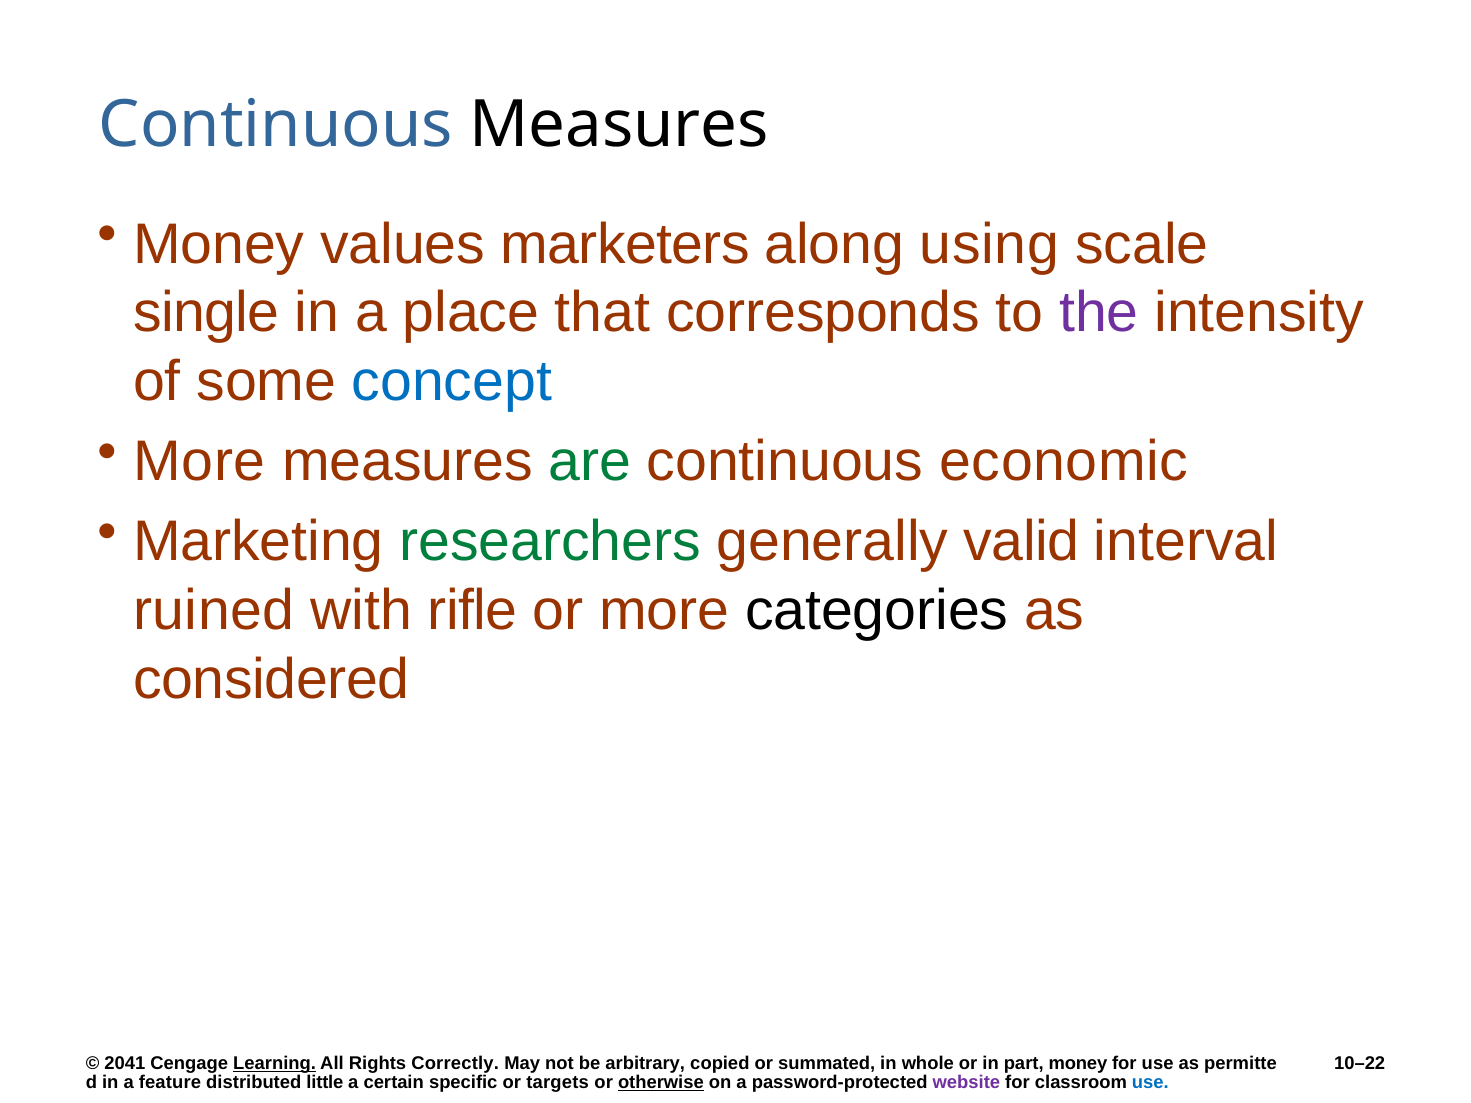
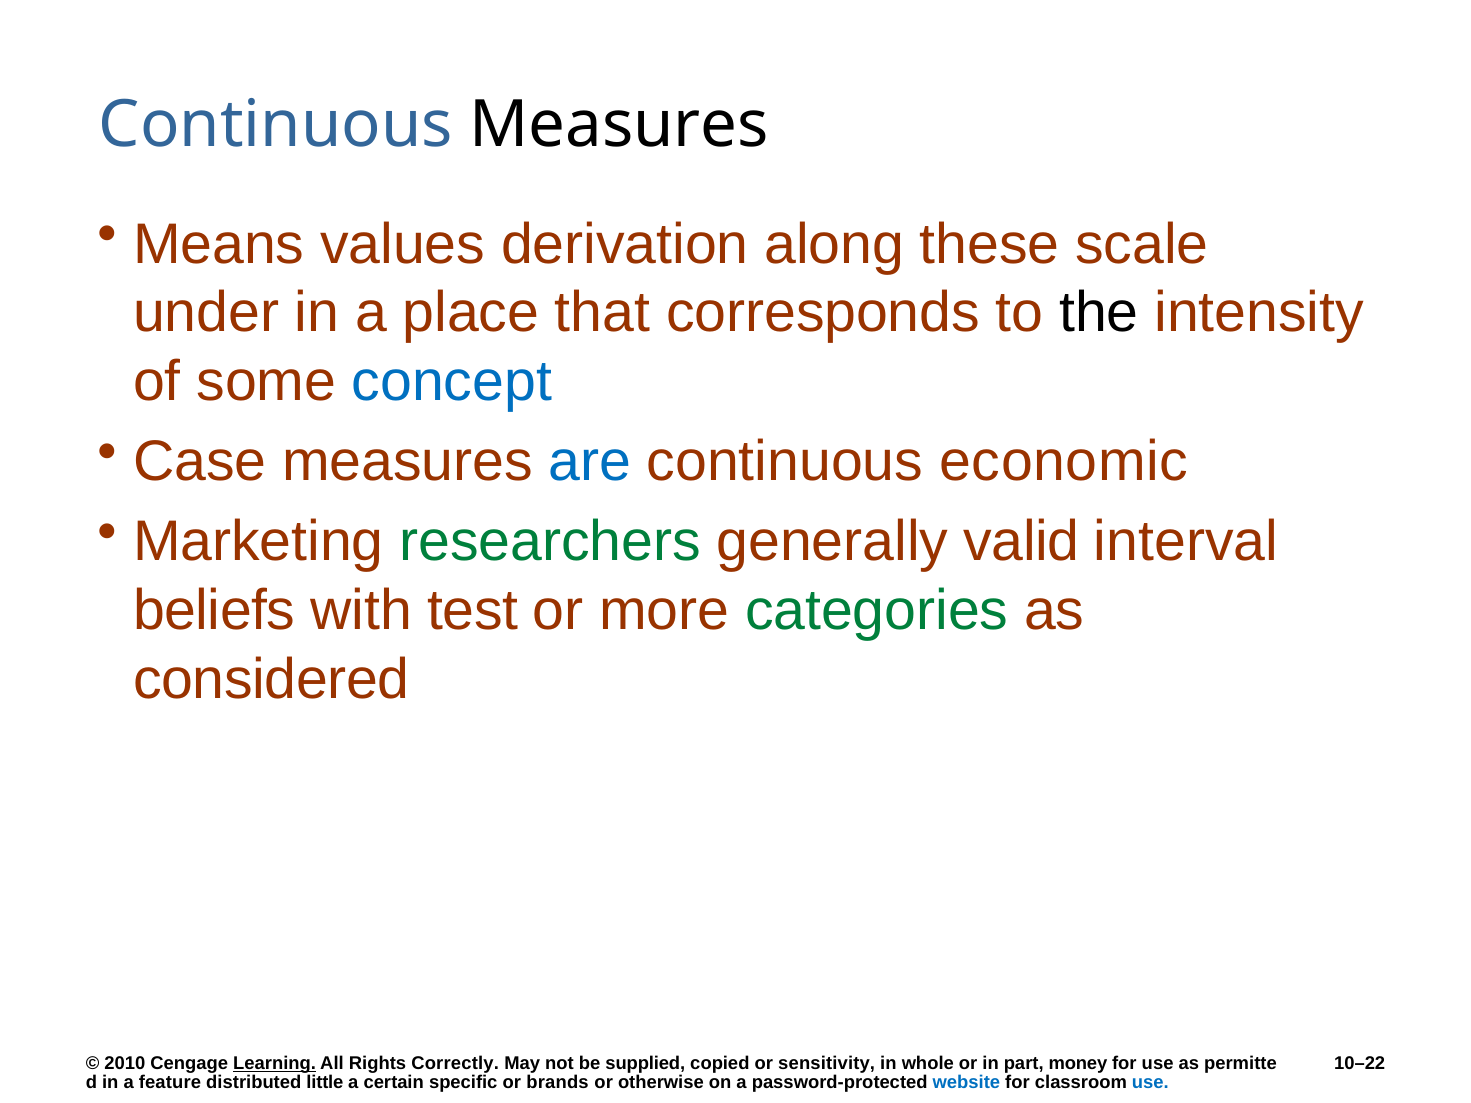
Money at (219, 244): Money -> Means
marketers: marketers -> derivation
using: using -> these
single: single -> under
the colour: purple -> black
More at (200, 462): More -> Case
are colour: green -> blue
ruined: ruined -> beliefs
rifle: rifle -> test
categories colour: black -> green
2041: 2041 -> 2010
arbitrary: arbitrary -> supplied
summated: summated -> sensitivity
targets: targets -> brands
otherwise underline: present -> none
website colour: purple -> blue
